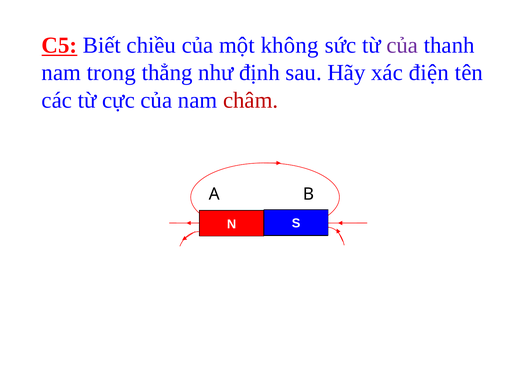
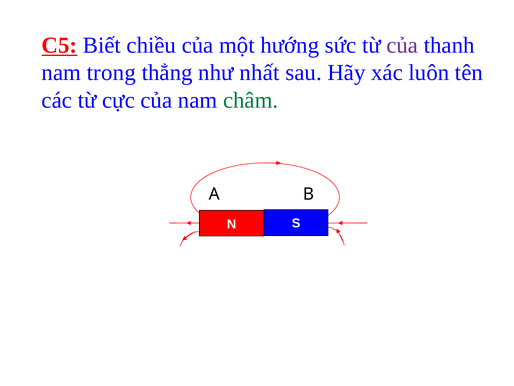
không: không -> hướng
định: định -> nhất
điện: điện -> luôn
châm colour: red -> green
